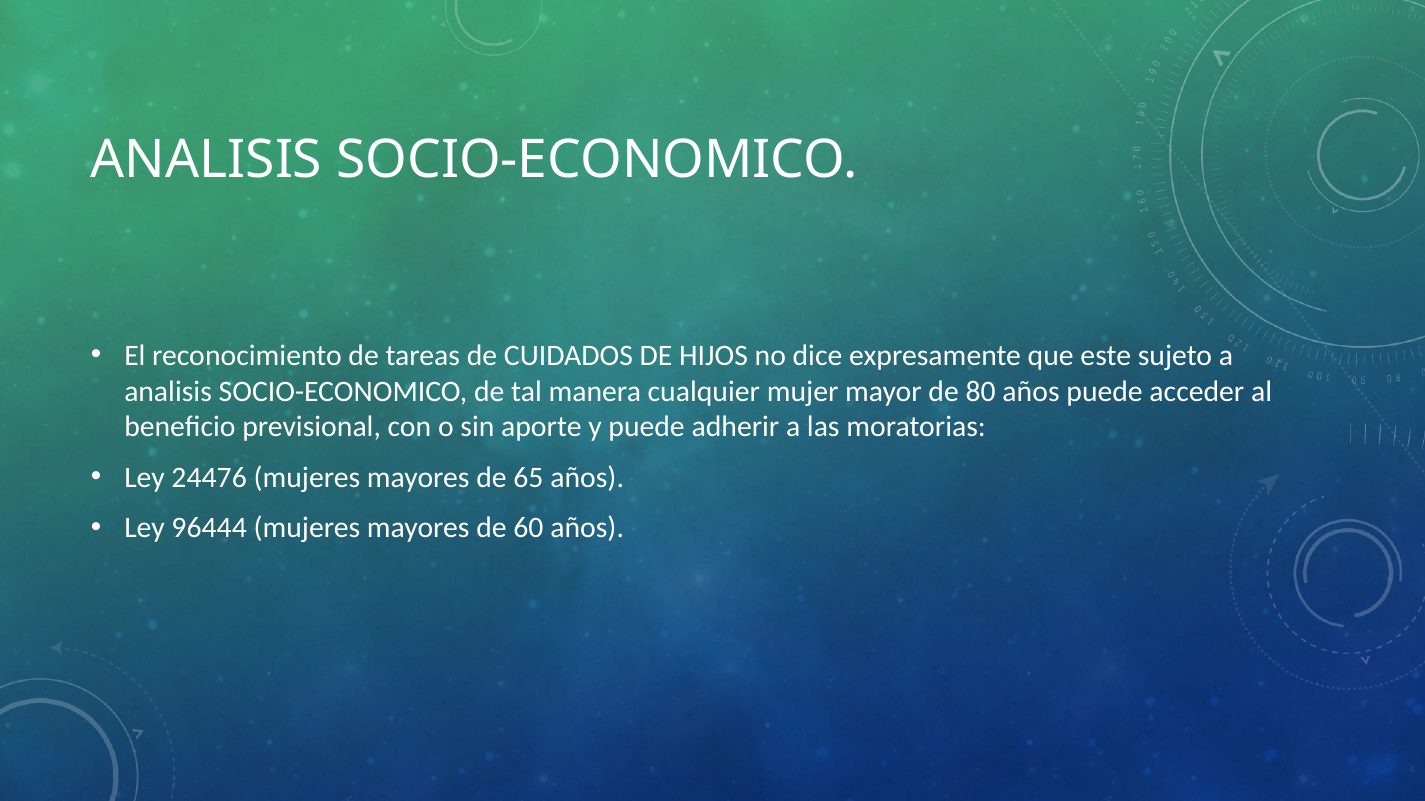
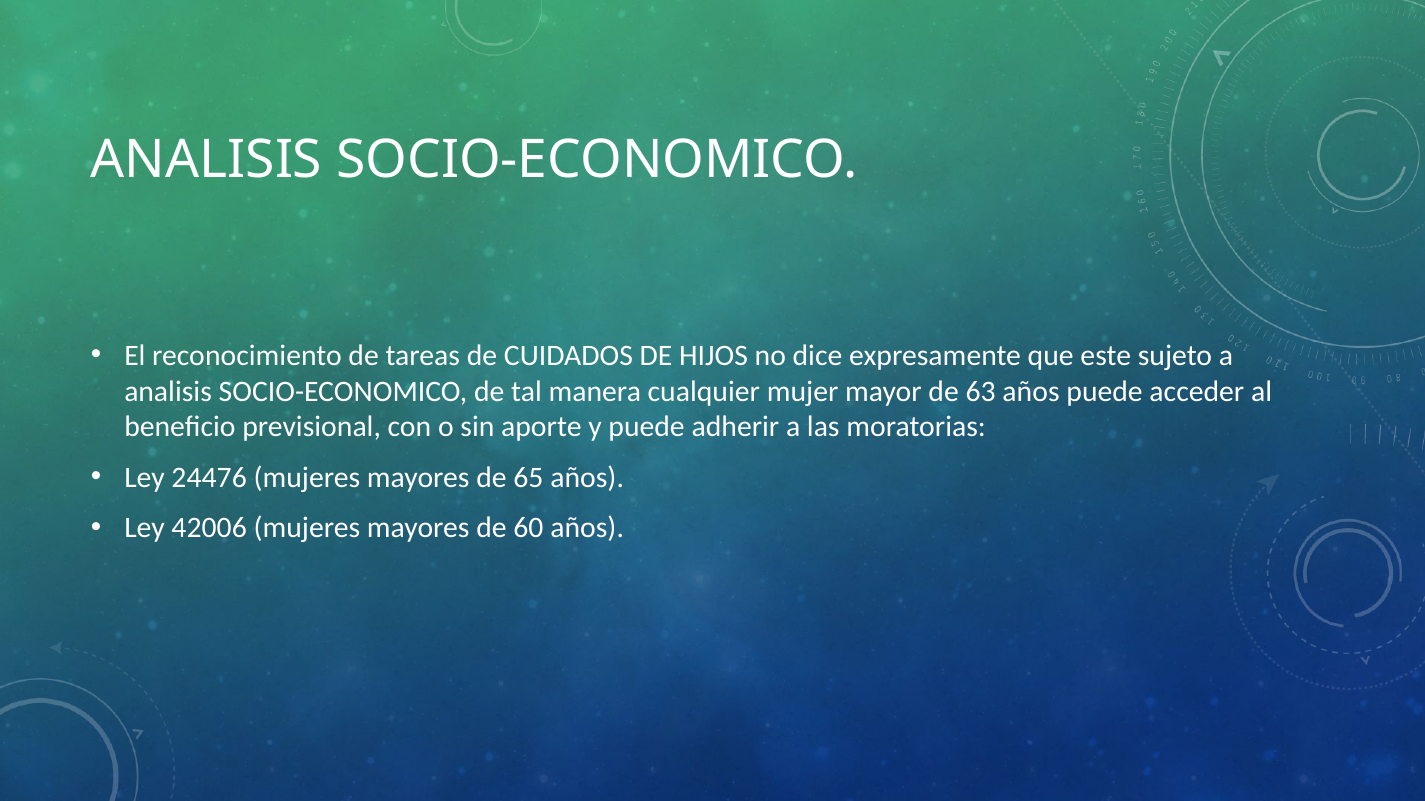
80: 80 -> 63
96444: 96444 -> 42006
